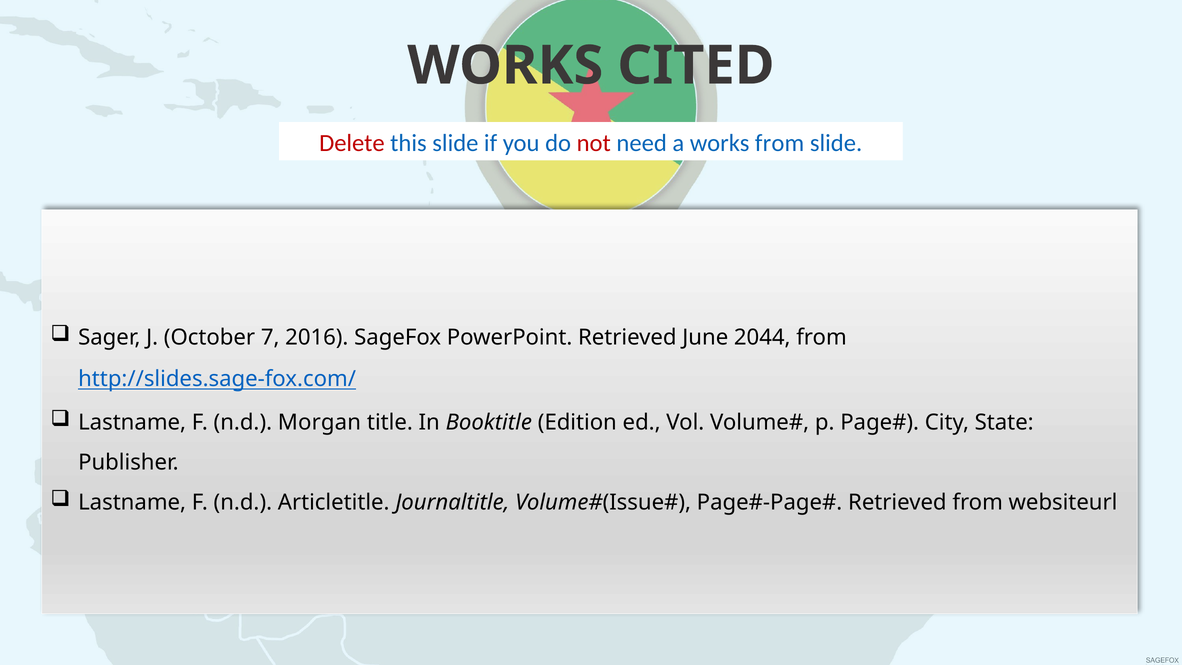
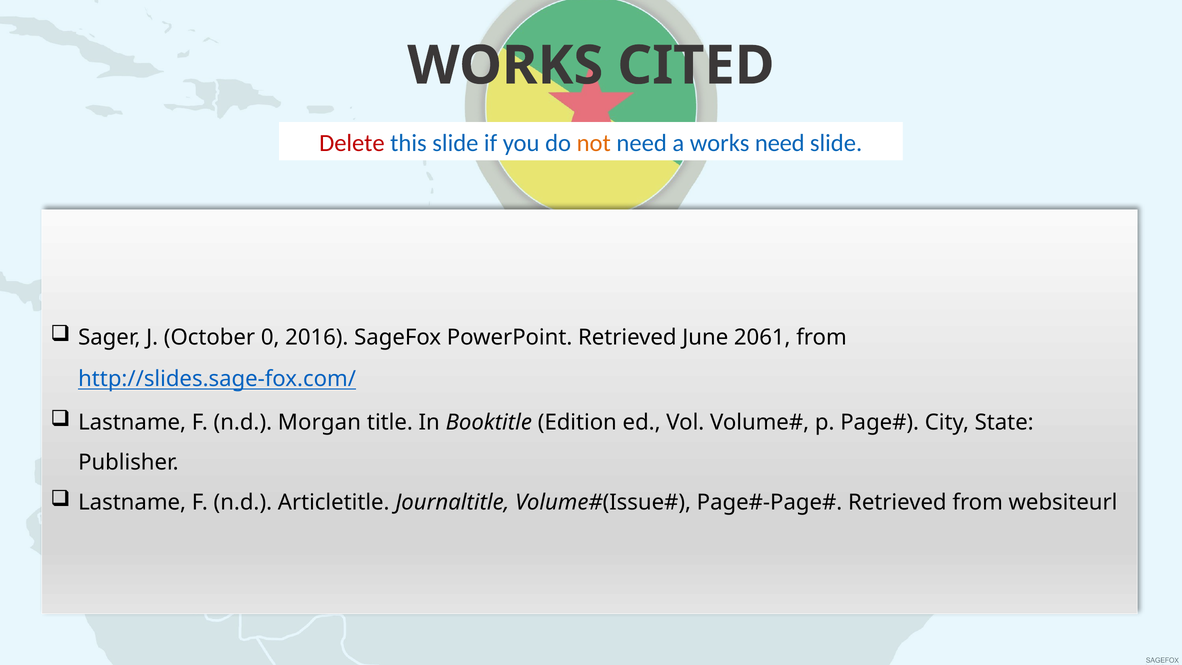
not colour: red -> orange
works from: from -> need
7: 7 -> 0
2044: 2044 -> 2061
